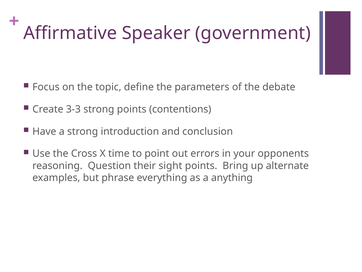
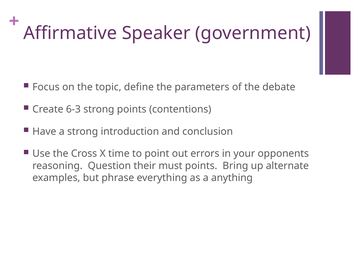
3-3: 3-3 -> 6-3
sight: sight -> must
